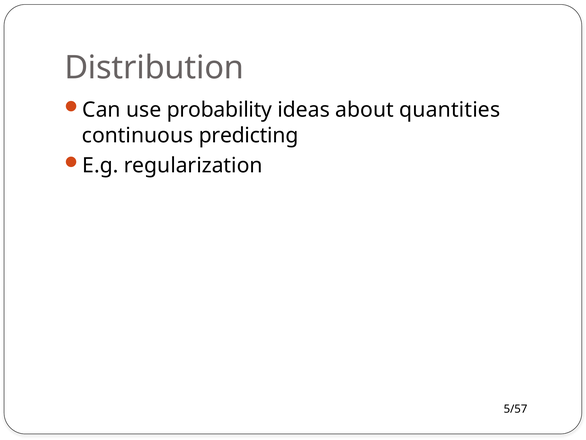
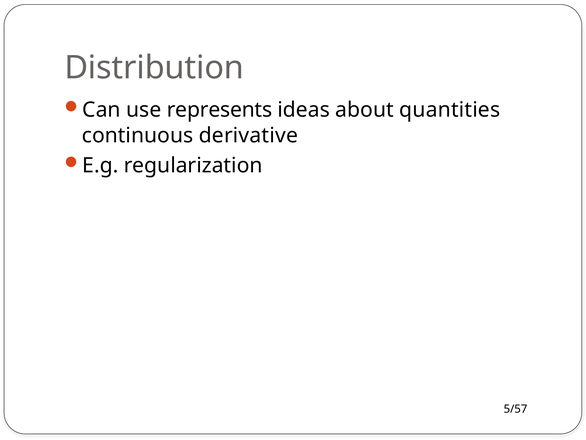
probability: probability -> represents
predicting: predicting -> derivative
